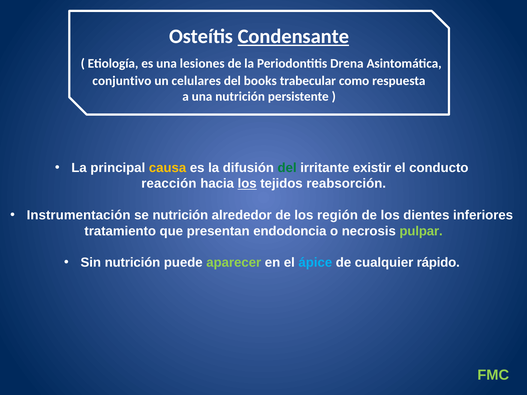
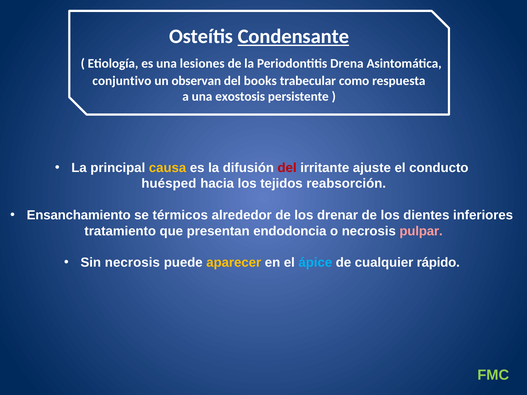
celulares: celulares -> observan
una nutrición: nutrición -> exostosis
del at (287, 168) colour: green -> red
existir: existir -> ajuste
reacción: reacción -> huésped
los at (247, 184) underline: present -> none
Instrumentación: Instrumentación -> Ensanchamiento
se nutrición: nutrición -> térmicos
región: región -> drenar
pulpar colour: light green -> pink
Sin nutrición: nutrición -> necrosis
aparecer colour: light green -> yellow
